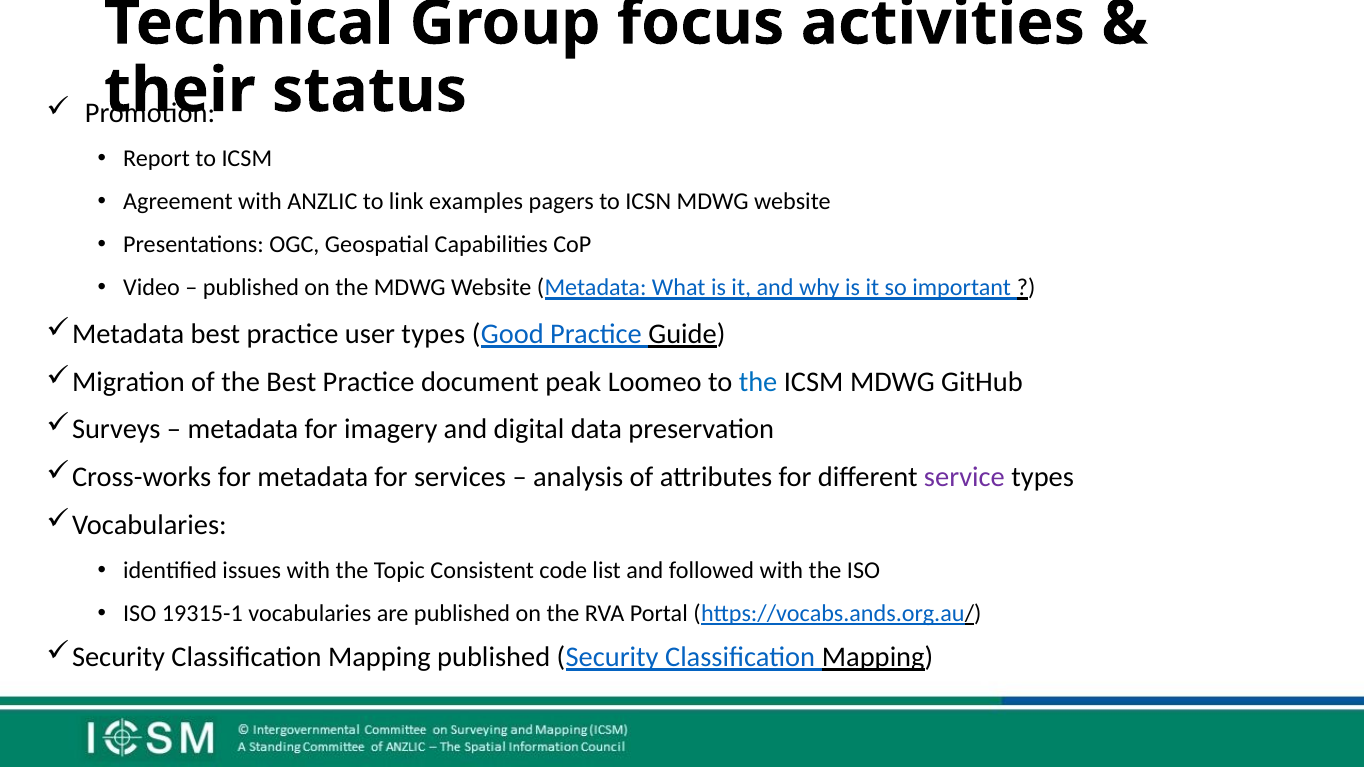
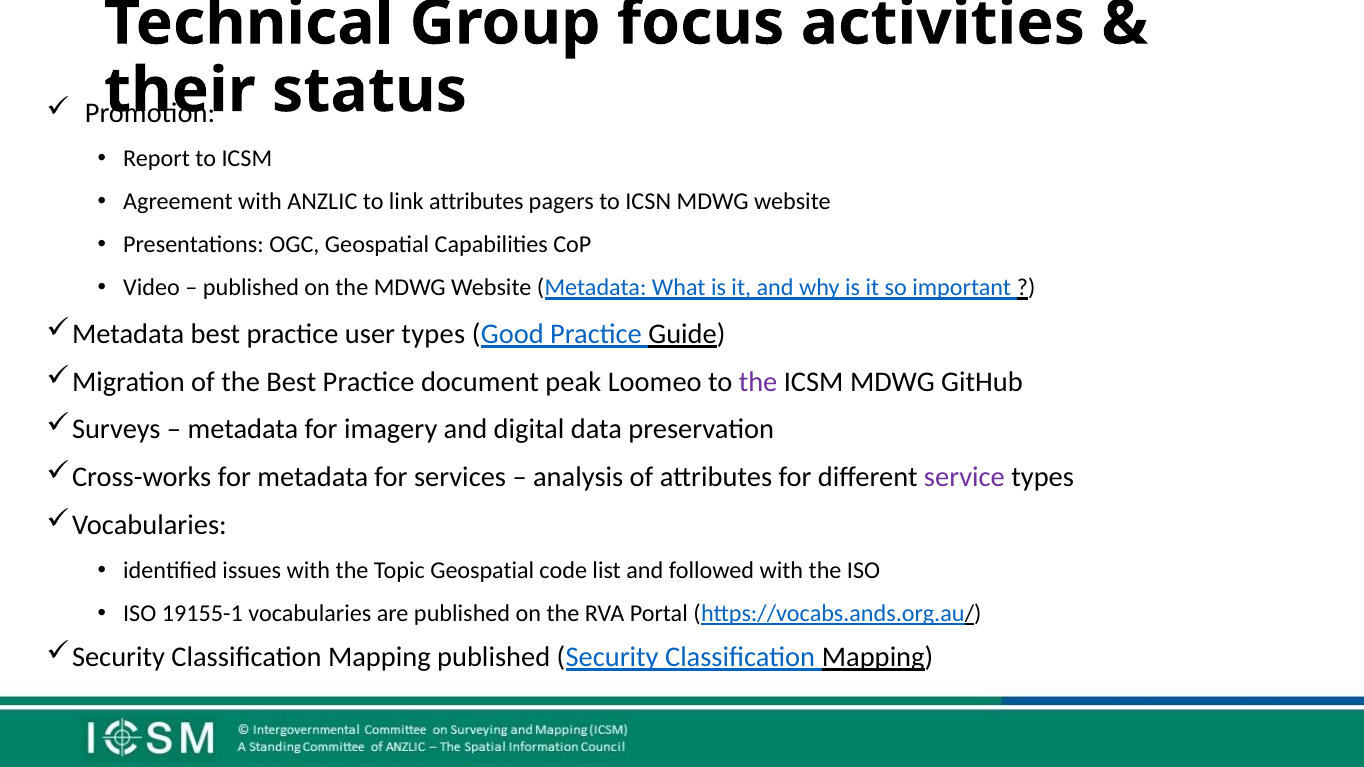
link examples: examples -> attributes
the at (758, 382) colour: blue -> purple
Topic Consistent: Consistent -> Geospatial
19315-1: 19315-1 -> 19155-1
